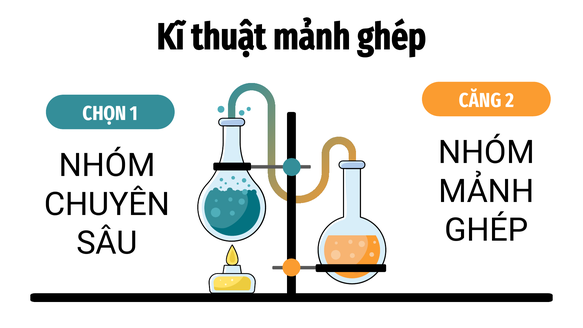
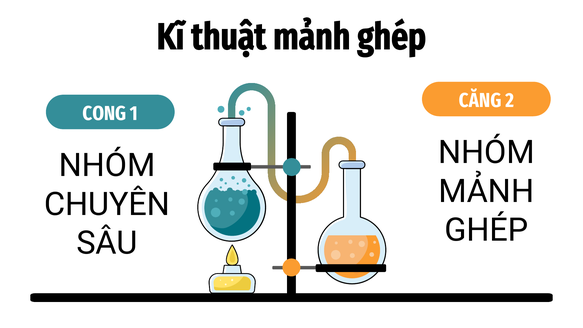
CHỌN: CHỌN -> CONG
